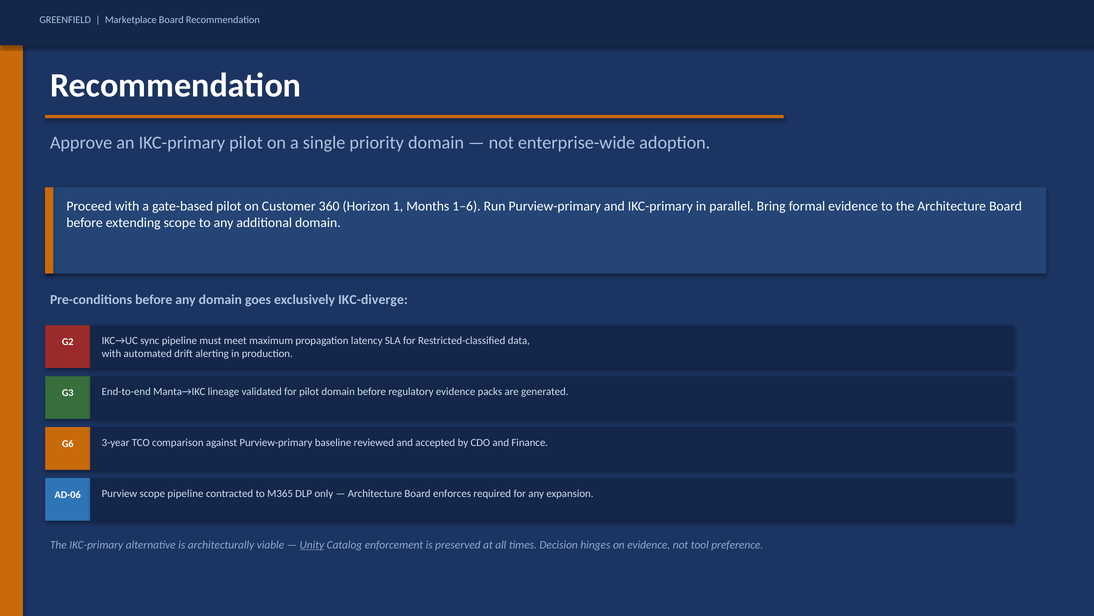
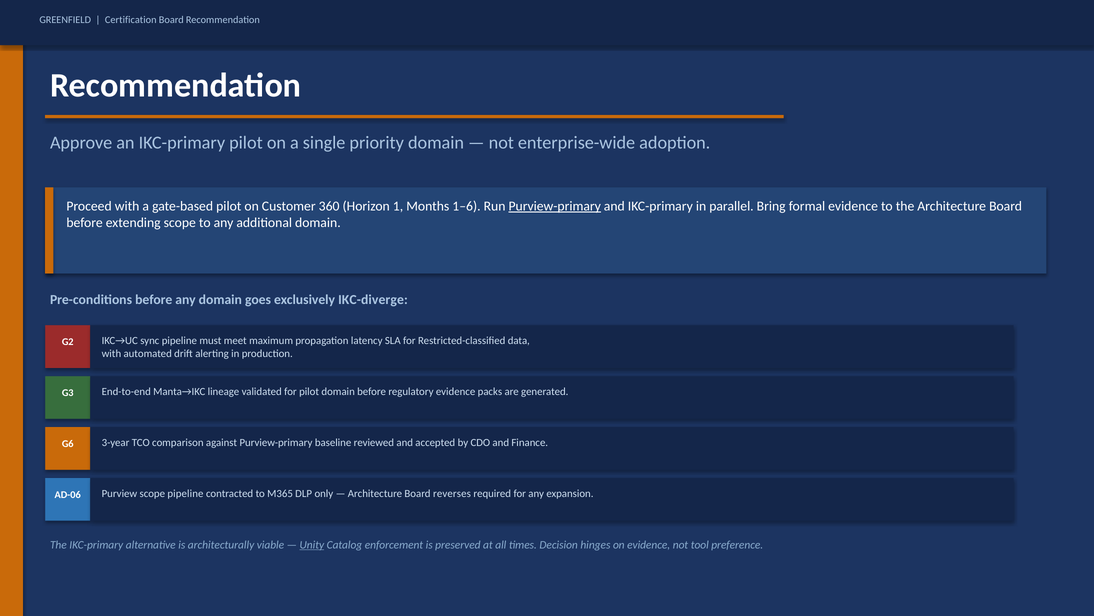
Marketplace: Marketplace -> Certification
Purview-primary at (555, 206) underline: none -> present
enforces: enforces -> reverses
